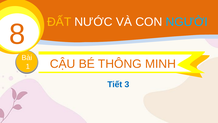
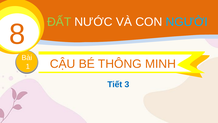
ĐẤT colour: yellow -> light green
